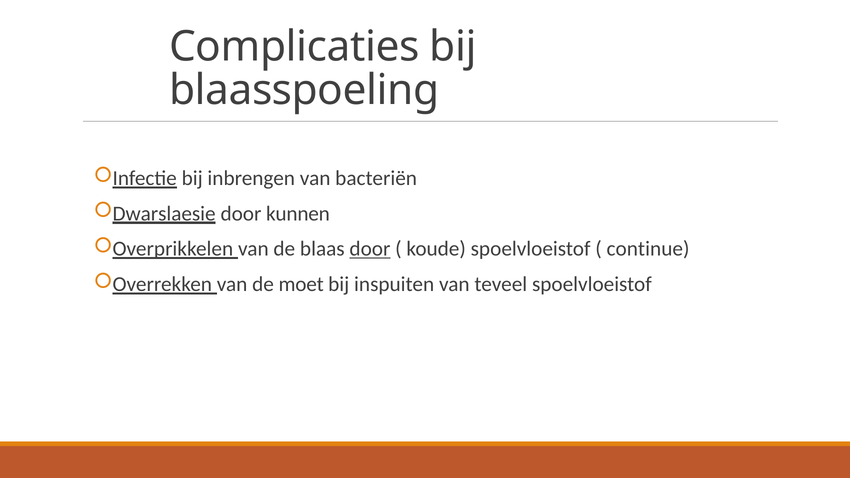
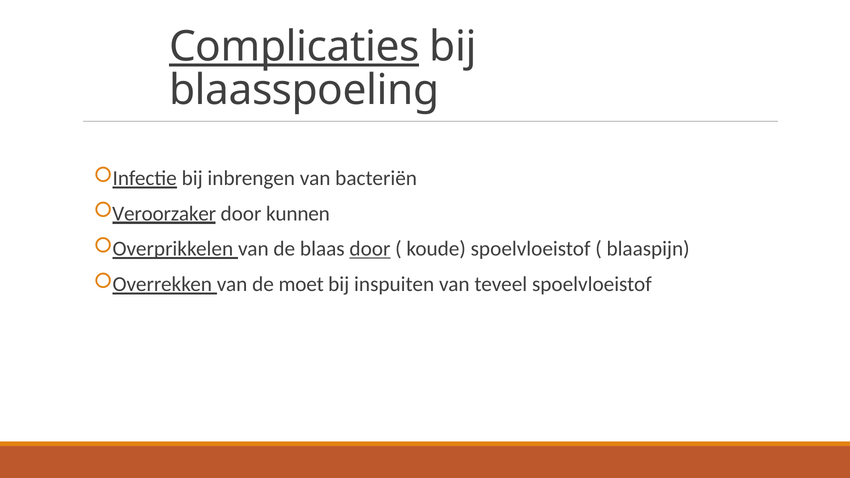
Complicaties underline: none -> present
Dwarslaesie: Dwarslaesie -> Veroorzaker
continue: continue -> blaaspijn
